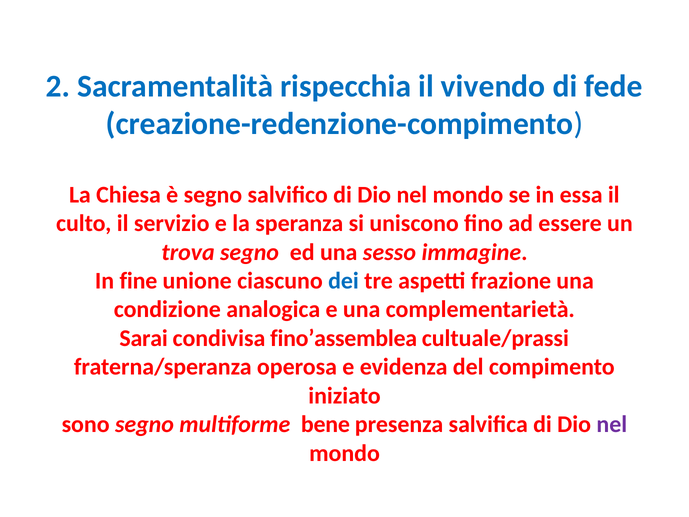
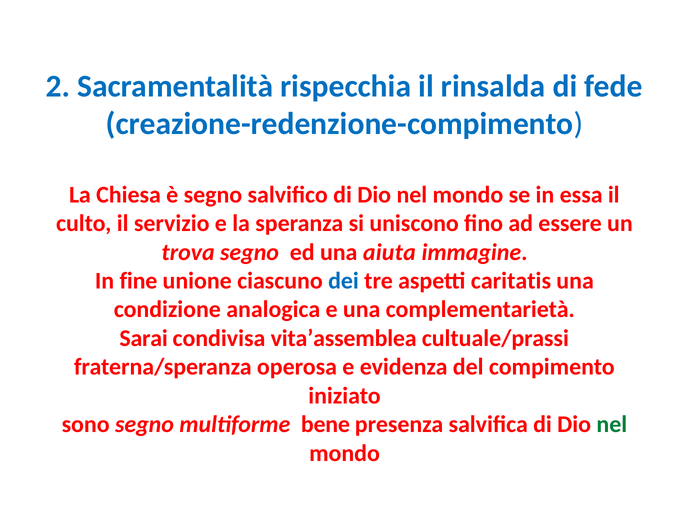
vivendo: vivendo -> rinsalda
sesso: sesso -> aiuta
frazione: frazione -> caritatis
fino’assemblea: fino’assemblea -> vita’assemblea
nel at (612, 424) colour: purple -> green
